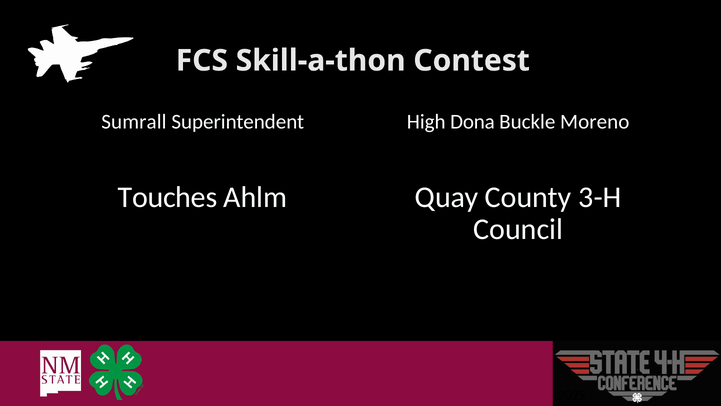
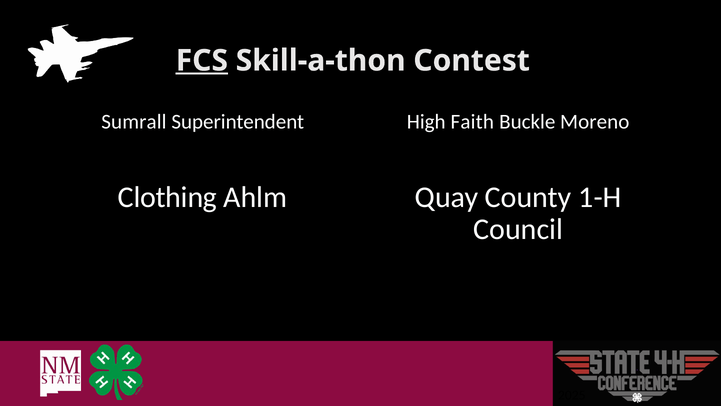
FCS underline: none -> present
Dona: Dona -> Faith
Touches: Touches -> Clothing
3-H: 3-H -> 1-H
